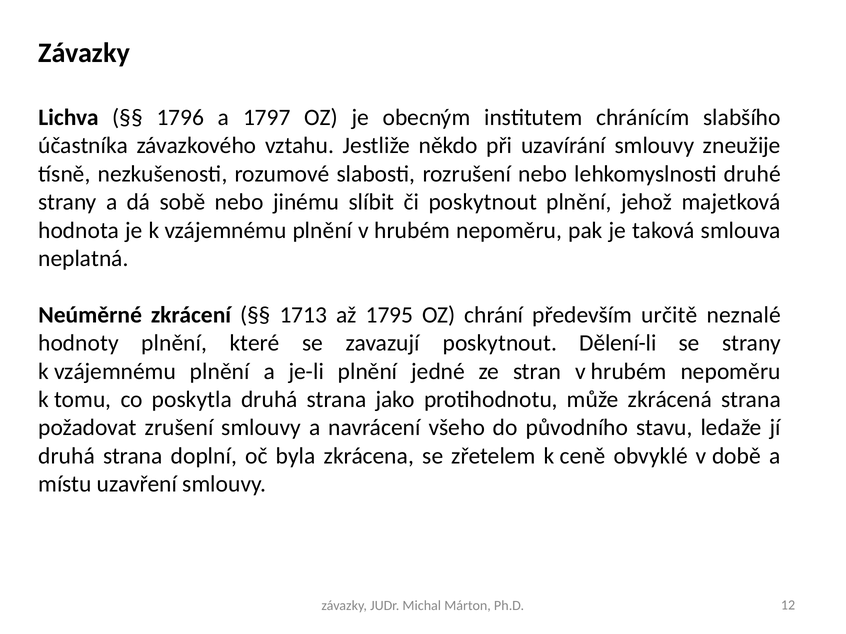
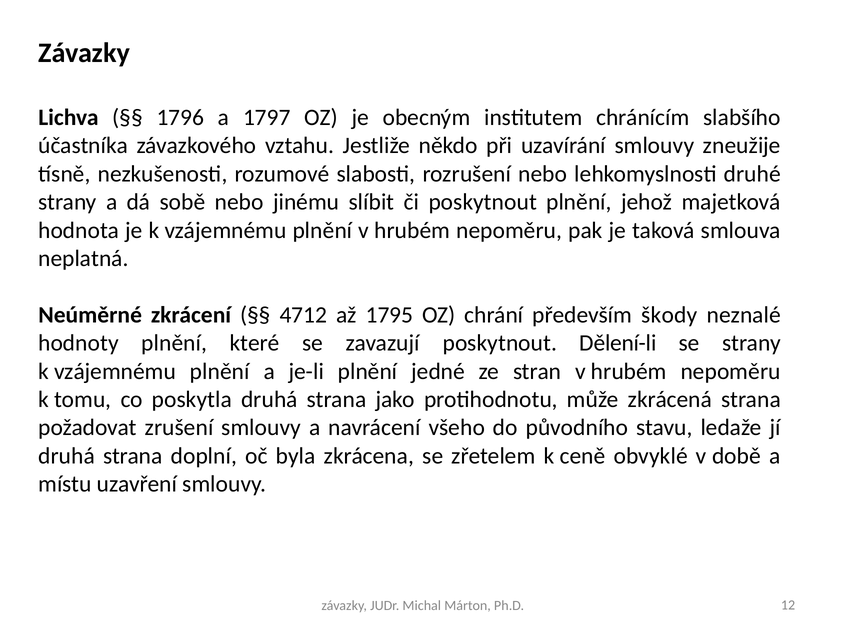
1713: 1713 -> 4712
určitě: určitě -> škody
